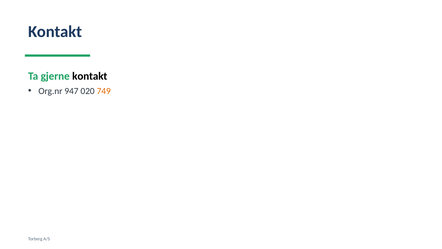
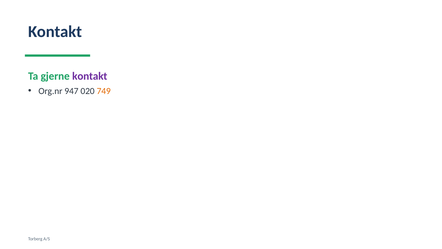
kontakt at (90, 76) colour: black -> purple
